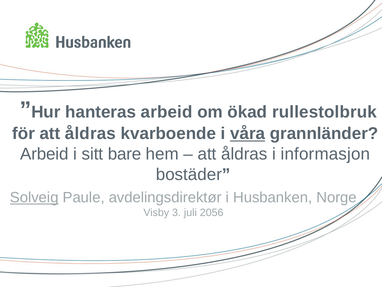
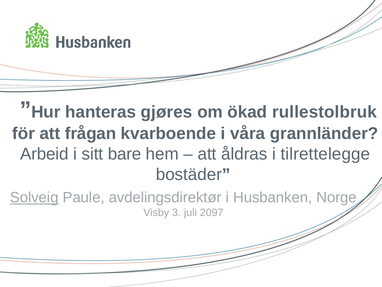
hanteras arbeid: arbeid -> gjøres
för att åldras: åldras -> frågan
våra underline: present -> none
informasjon: informasjon -> tilrettelegge
2056: 2056 -> 2097
